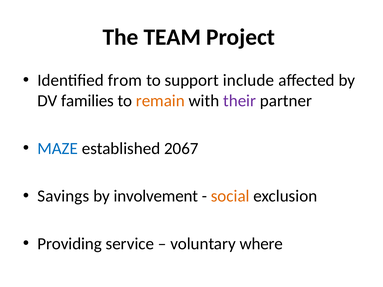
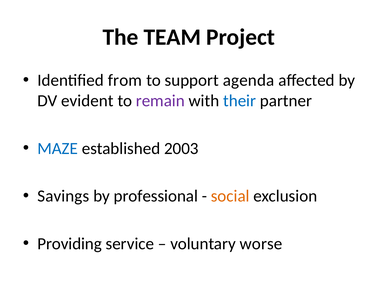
include: include -> agenda
families: families -> evident
remain colour: orange -> purple
their colour: purple -> blue
2067: 2067 -> 2003
involvement: involvement -> professional
where: where -> worse
